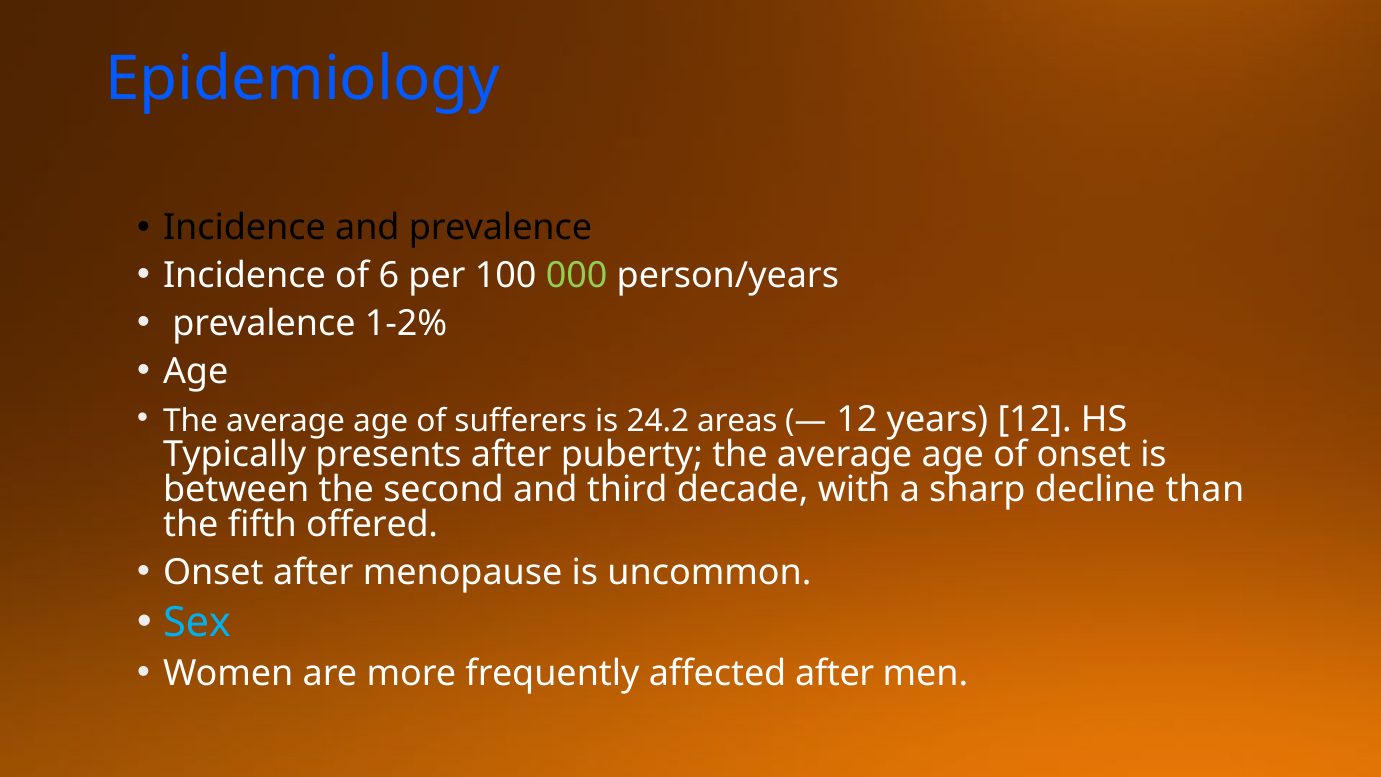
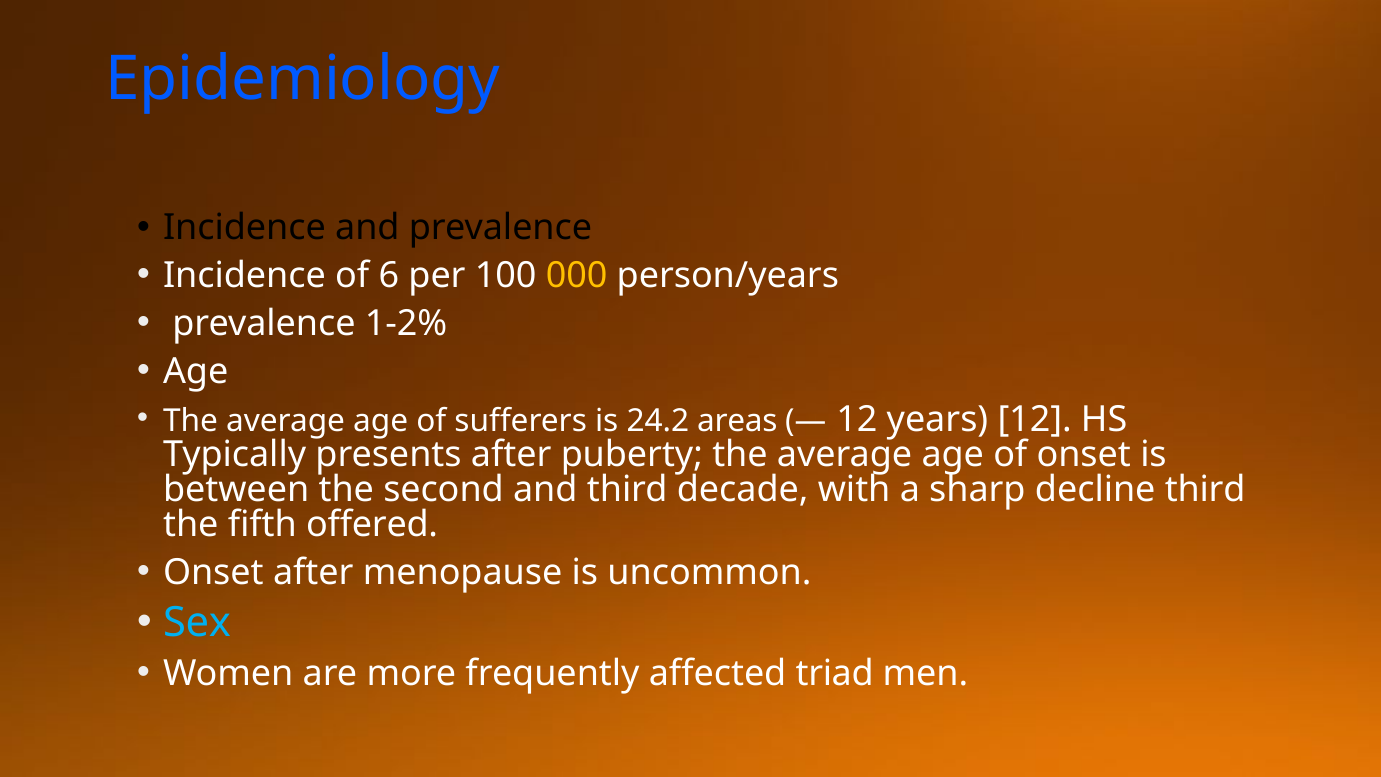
000 colour: light green -> yellow
decline than: than -> third
affected after: after -> triad
